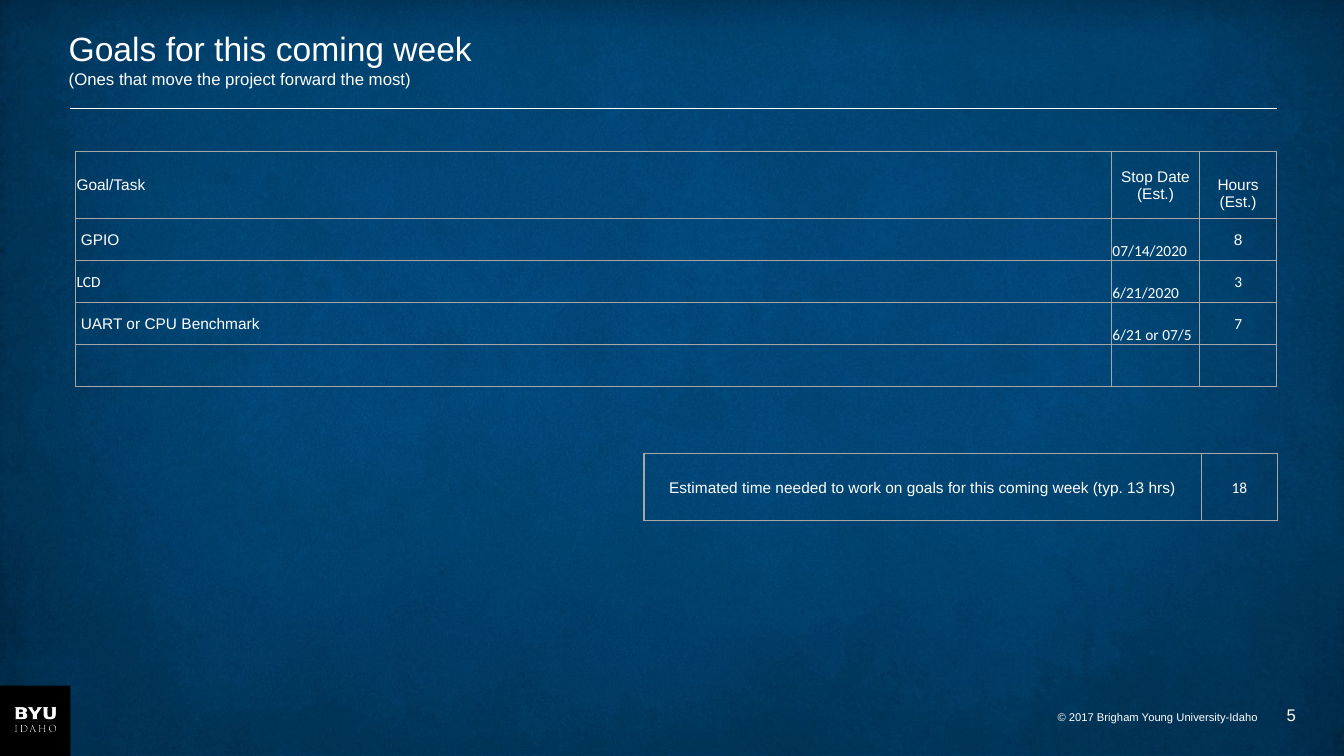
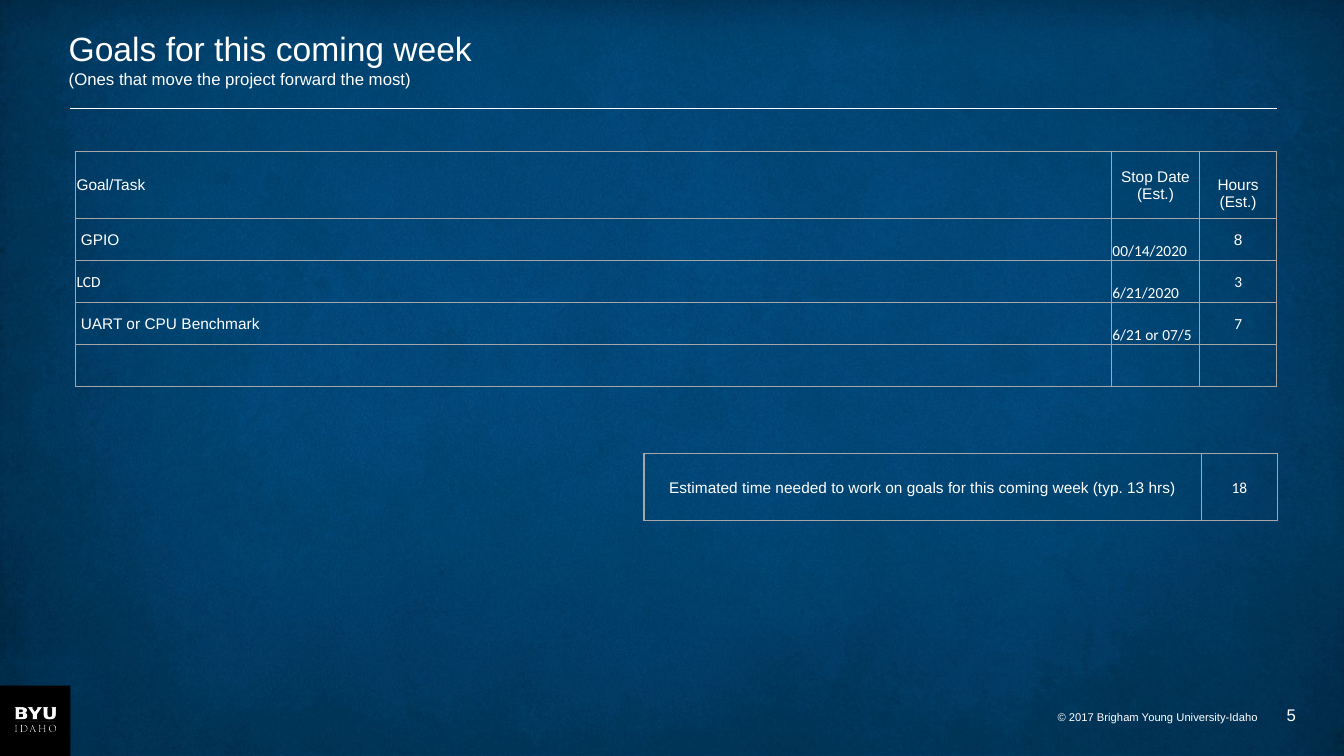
07/14/2020: 07/14/2020 -> 00/14/2020
